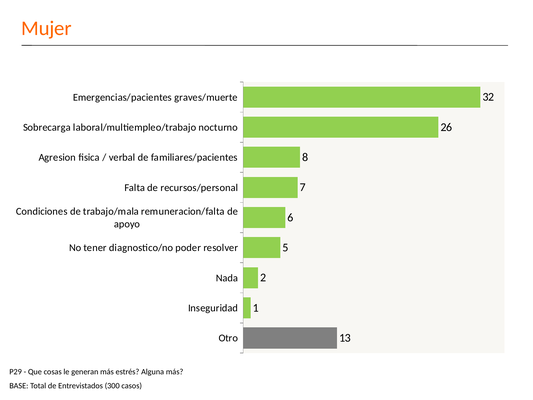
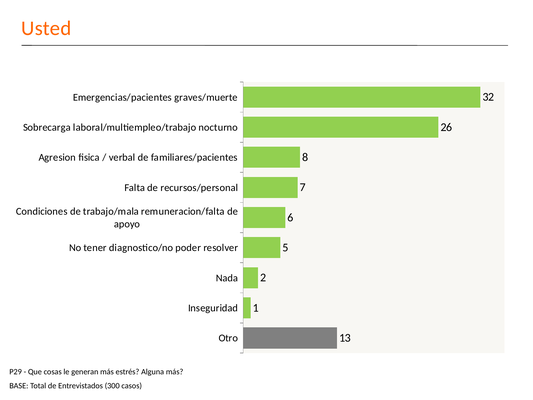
Mujer: Mujer -> Usted
